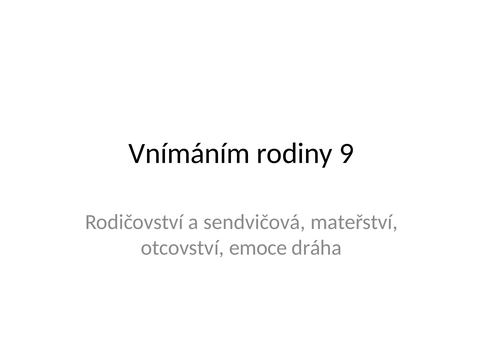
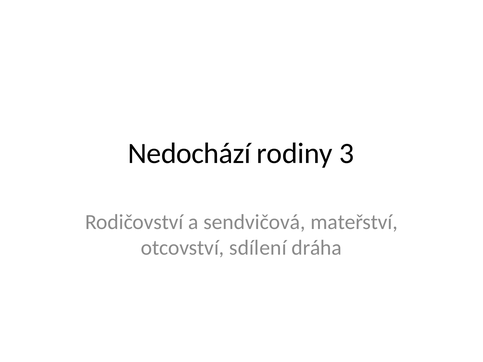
Vnímáním: Vnímáním -> Nedochází
9: 9 -> 3
emoce: emoce -> sdílení
